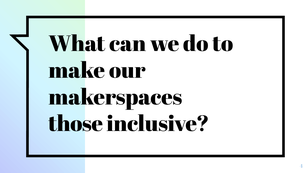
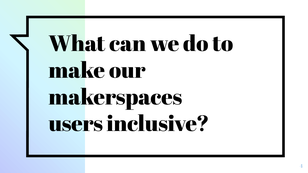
those: those -> users
